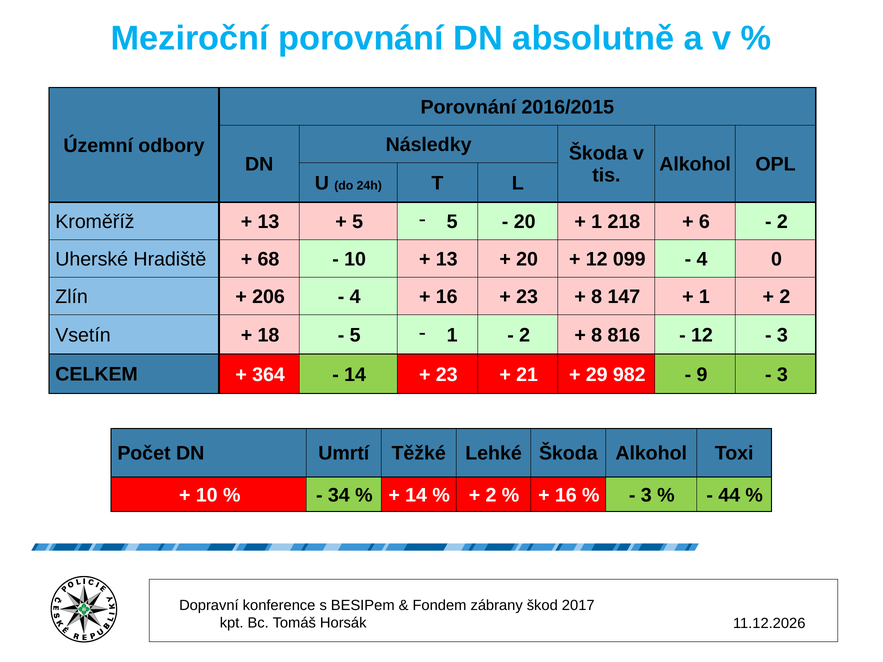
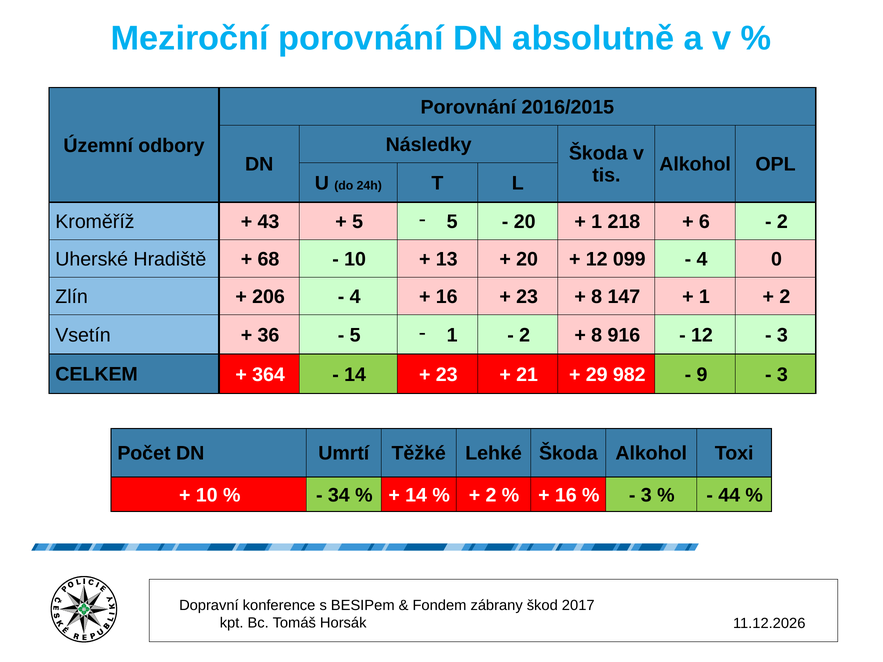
13 at (269, 222): 13 -> 43
18: 18 -> 36
816: 816 -> 916
